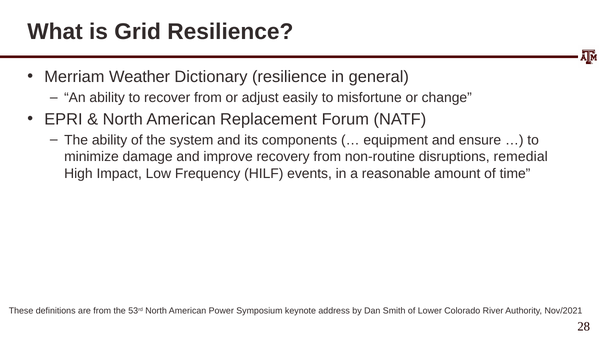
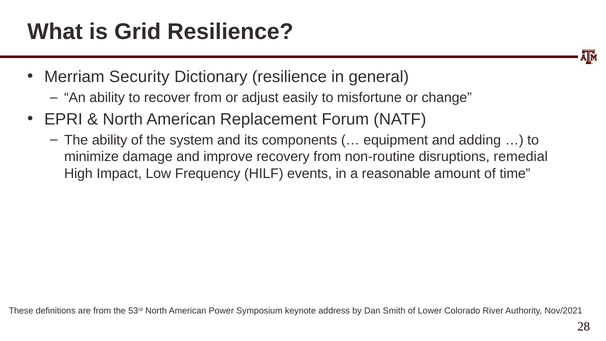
Weather: Weather -> Security
ensure: ensure -> adding
